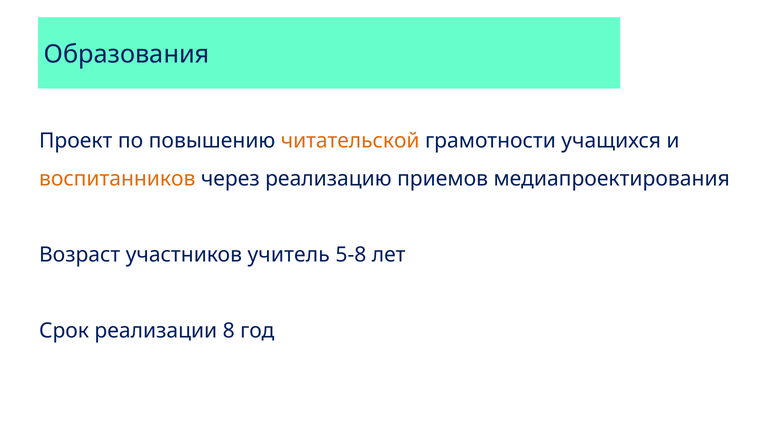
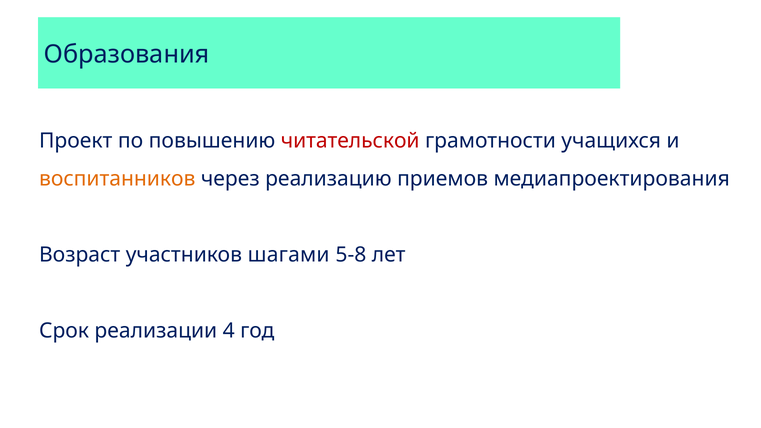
читательской colour: orange -> red
учитель: учитель -> шагами
8: 8 -> 4
